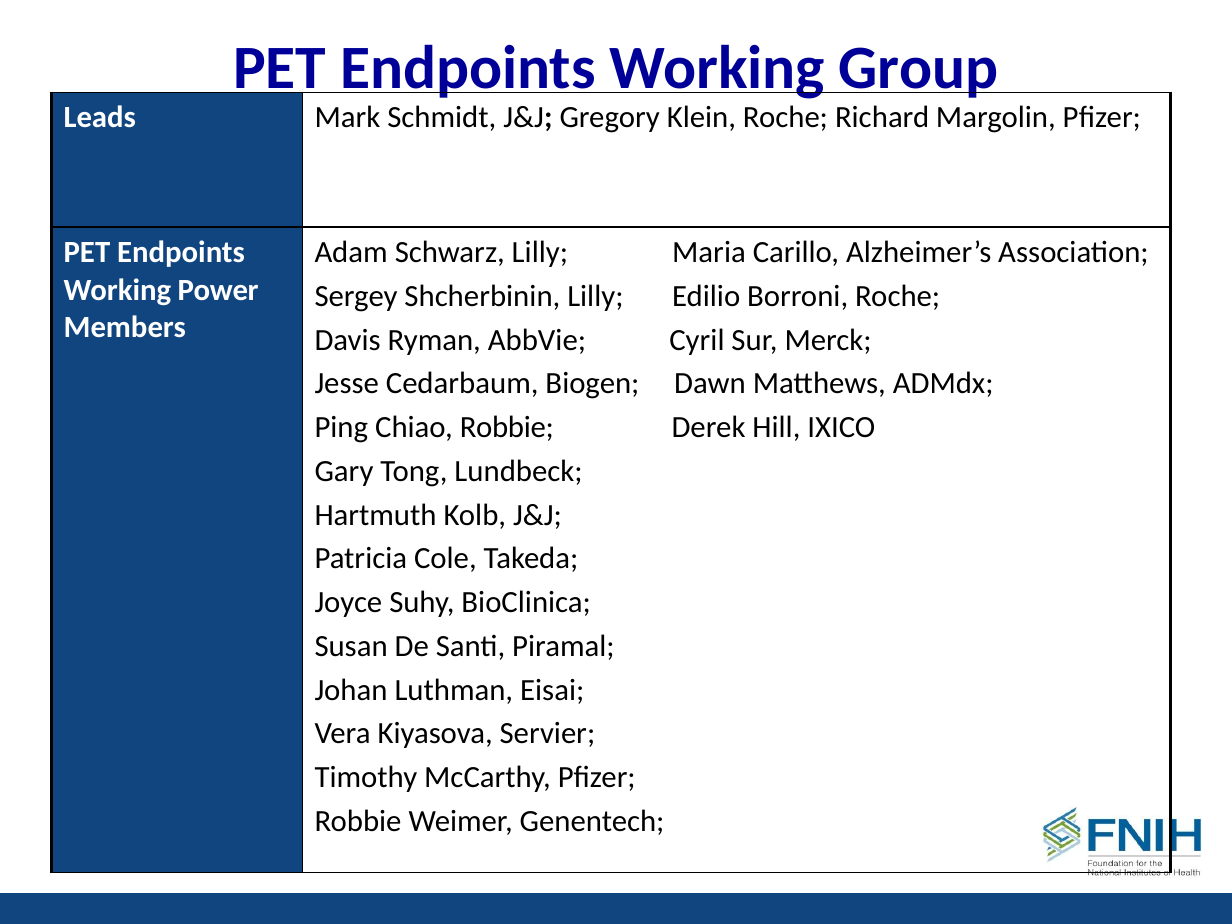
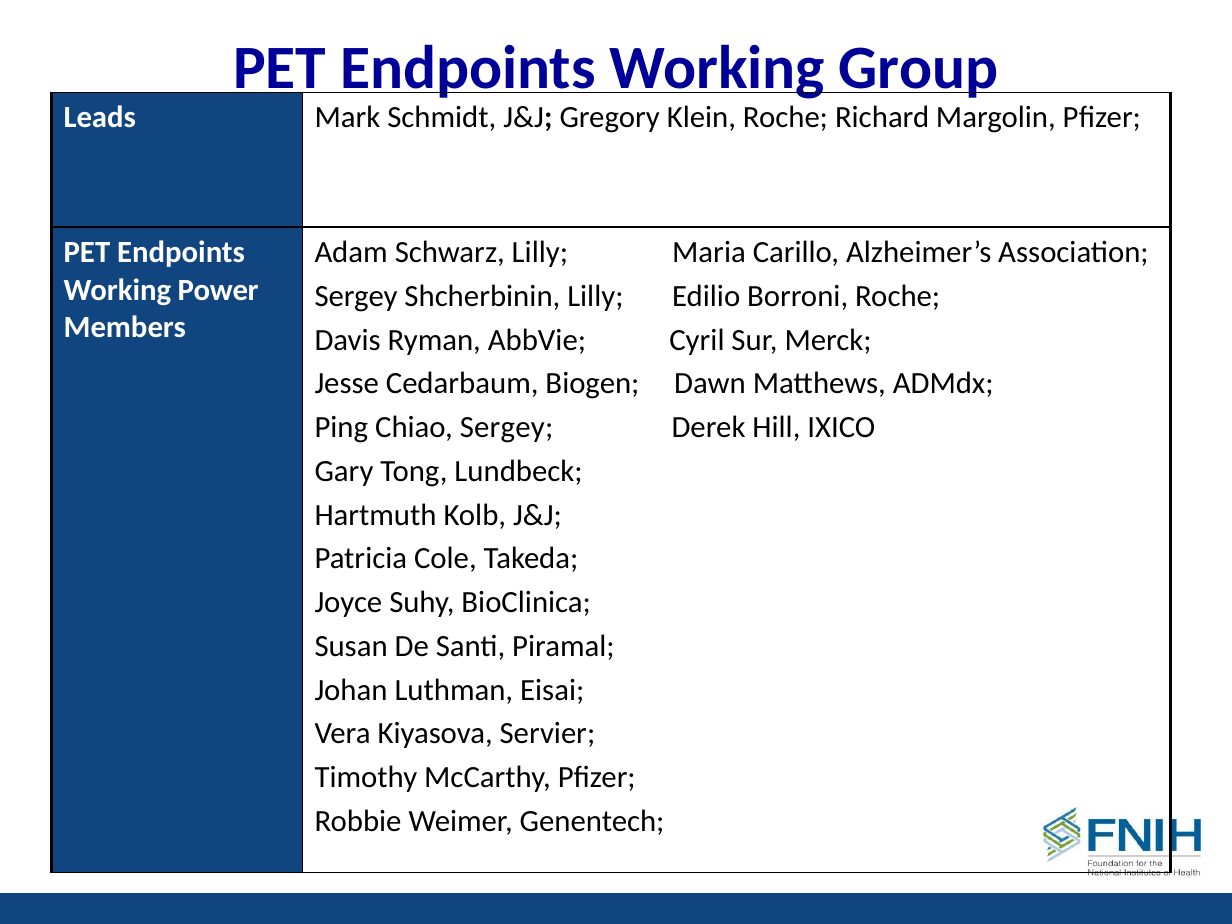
Chiao Robbie: Robbie -> Sergey
